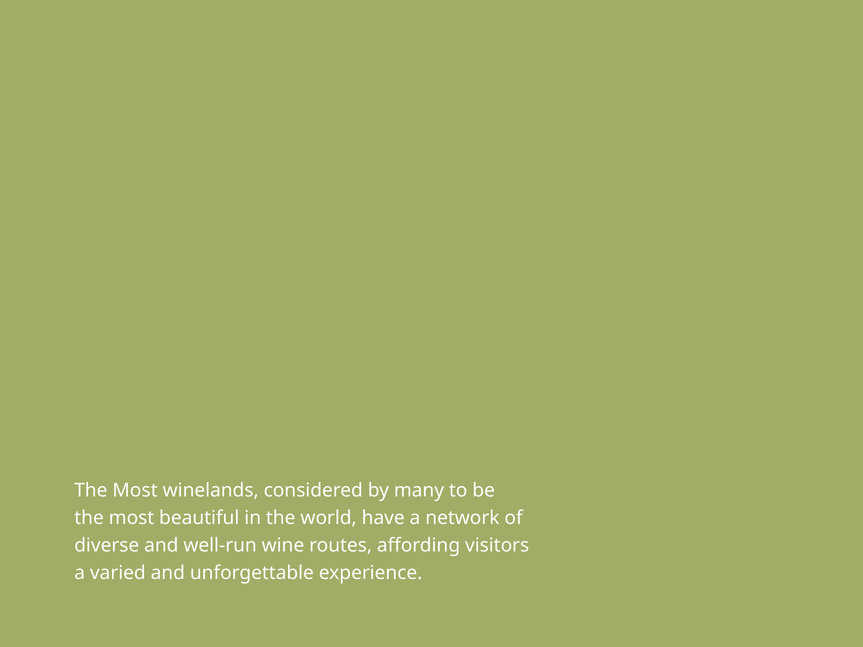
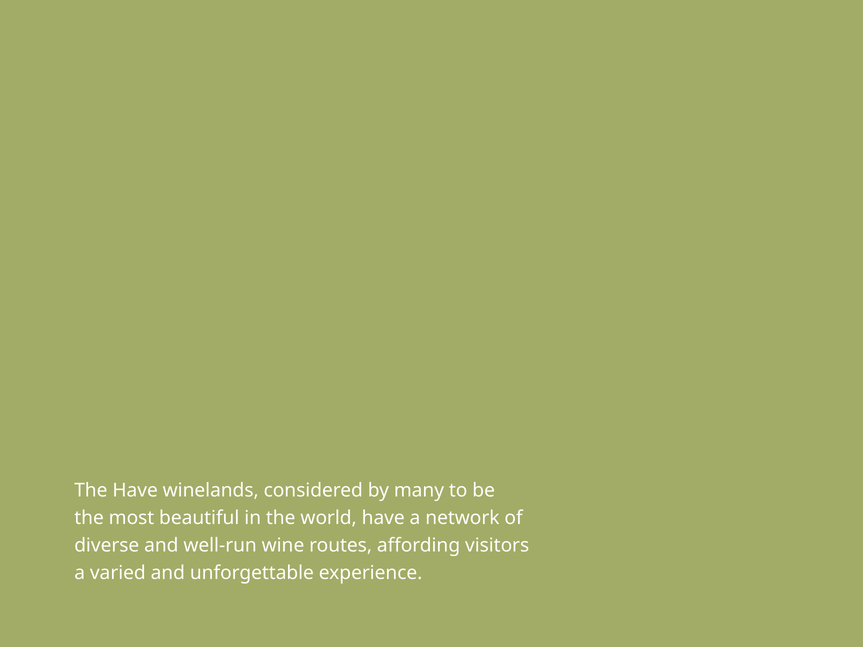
Most at (135, 491): Most -> Have
